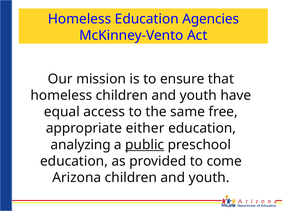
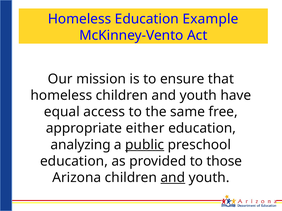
Agencies: Agencies -> Example
come: come -> those
and at (173, 178) underline: none -> present
